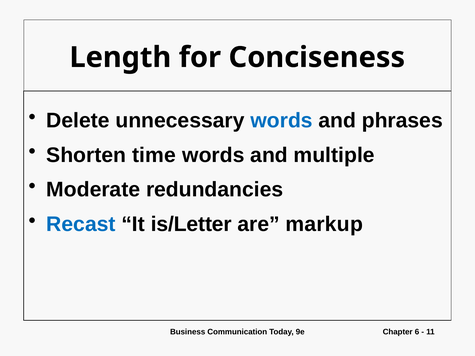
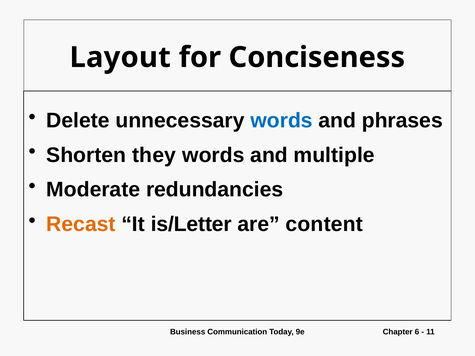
Length: Length -> Layout
time: time -> they
Recast colour: blue -> orange
markup: markup -> content
